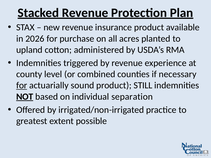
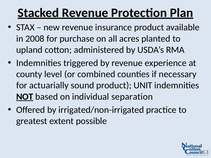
2026: 2026 -> 2008
for at (22, 86) underline: present -> none
STILL: STILL -> UNIT
